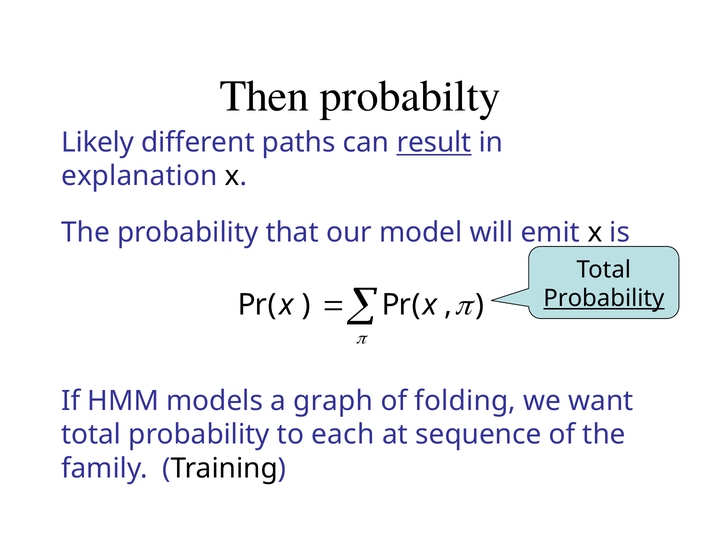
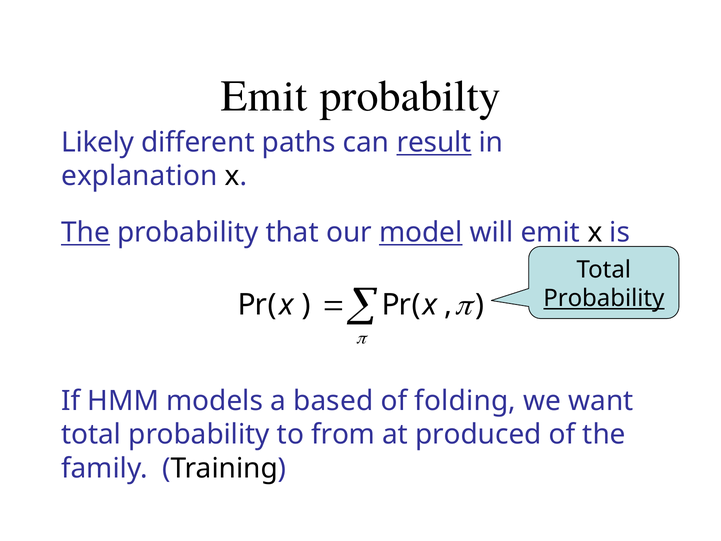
Then at (264, 96): Then -> Emit
The at (86, 233) underline: none -> present
model underline: none -> present
graph: graph -> based
each: each -> from
sequence: sequence -> produced
